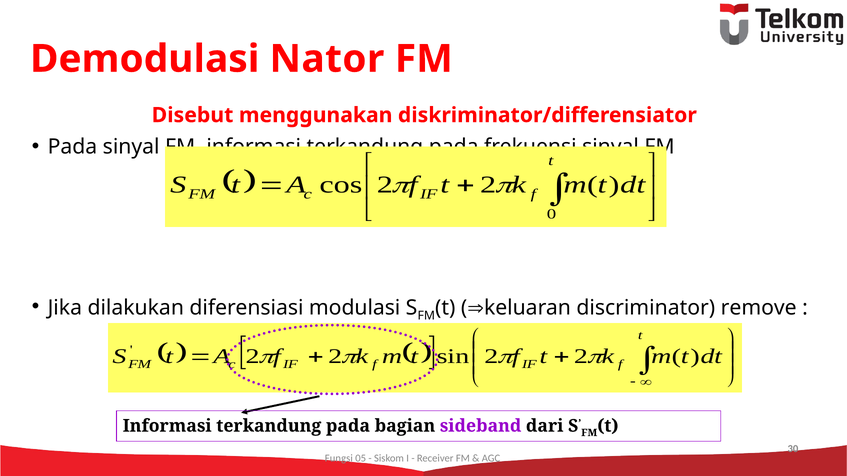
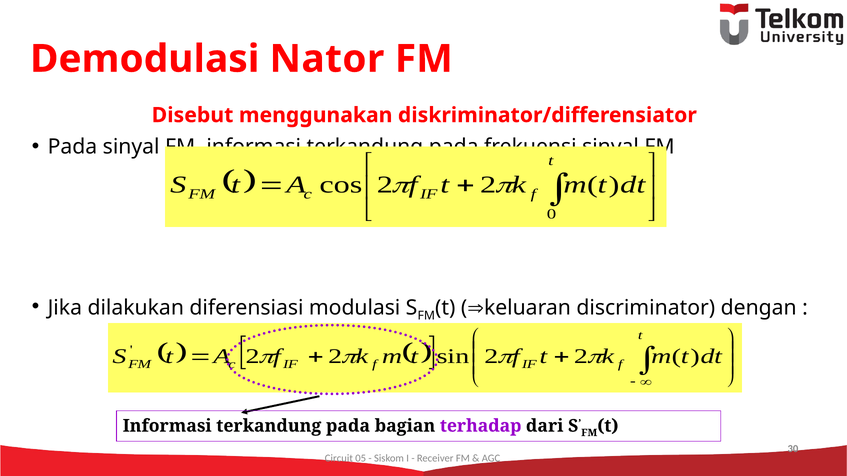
remove: remove -> dengan
sideband: sideband -> terhadap
Fungsi: Fungsi -> Circuit
